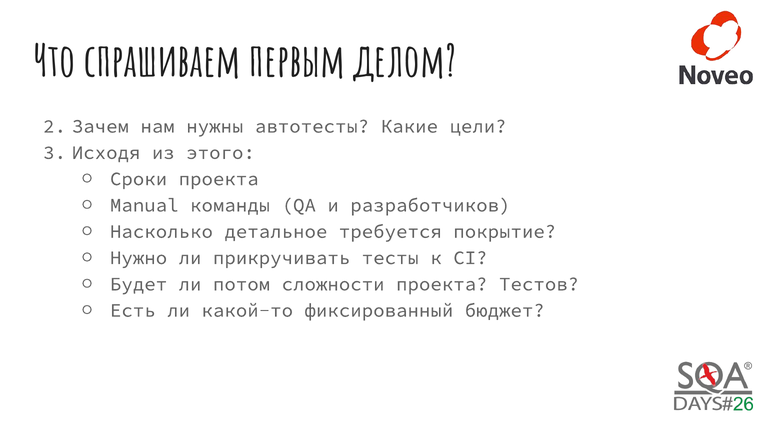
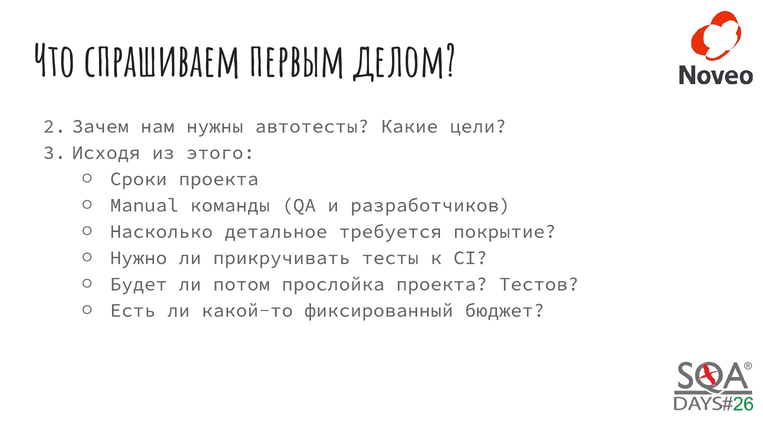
сложности: сложности -> прослойка
